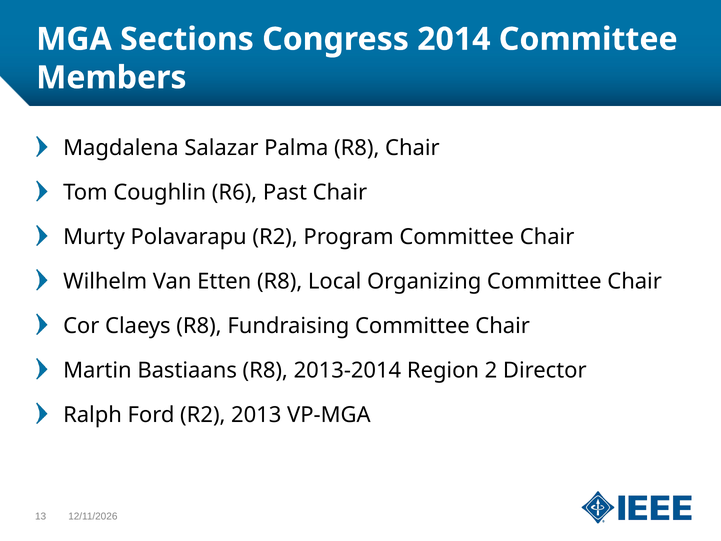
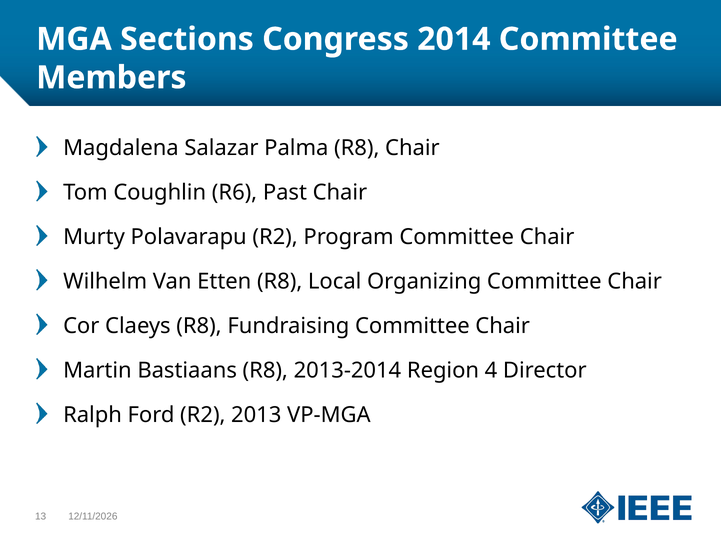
2: 2 -> 4
